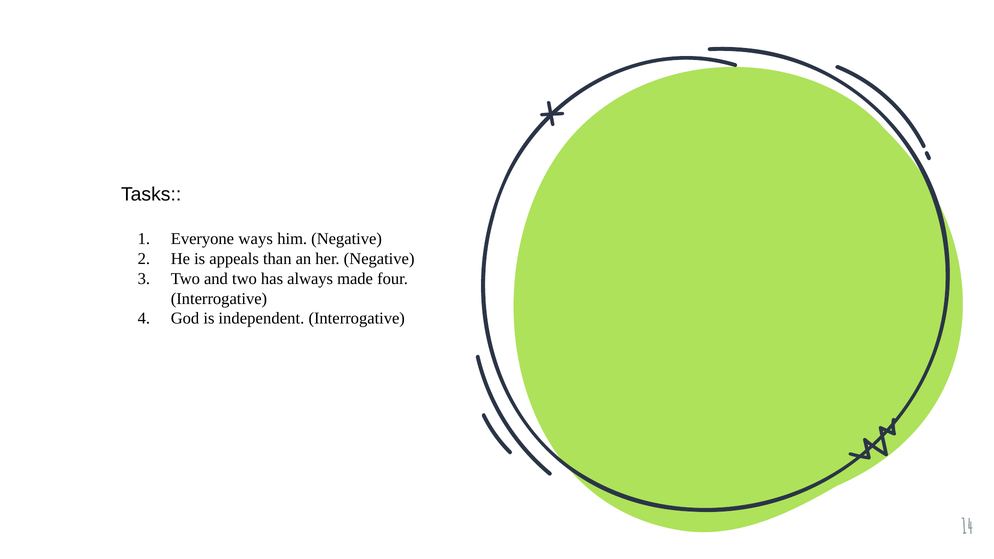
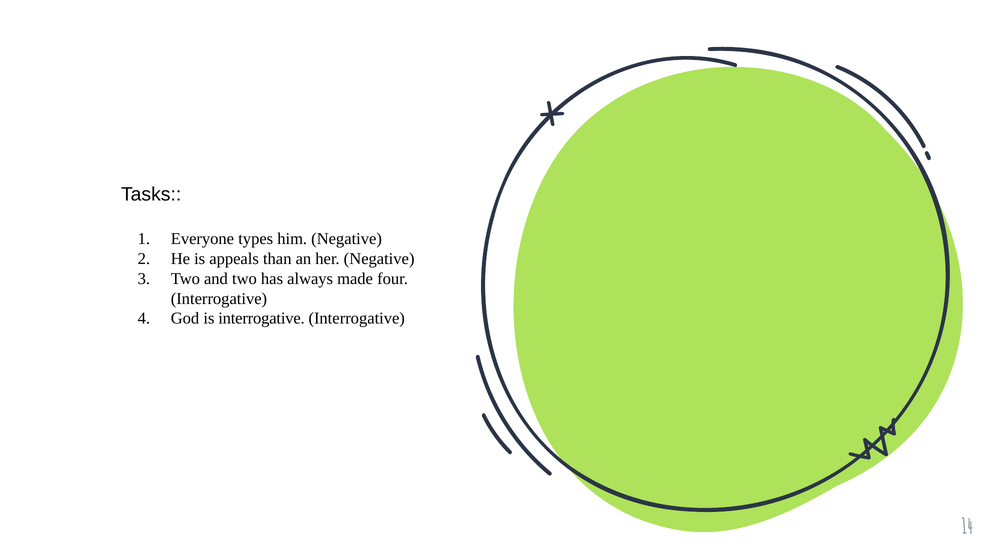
ways: ways -> types
is independent: independent -> interrogative
